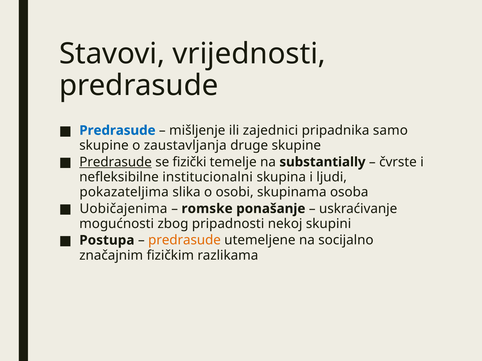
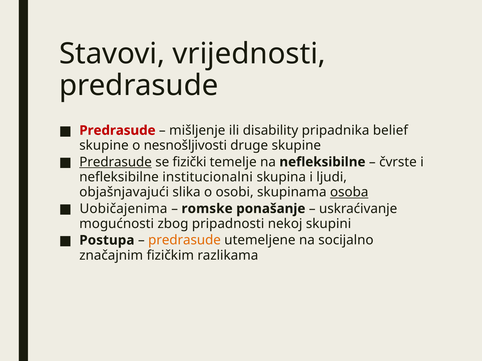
Predrasude at (117, 131) colour: blue -> red
zajednici: zajednici -> disability
samo: samo -> belief
zaustavljanja: zaustavljanja -> nesnošljivosti
na substantially: substantially -> nefleksibilne
pokazateljima: pokazateljima -> objašnjavajući
osoba underline: none -> present
